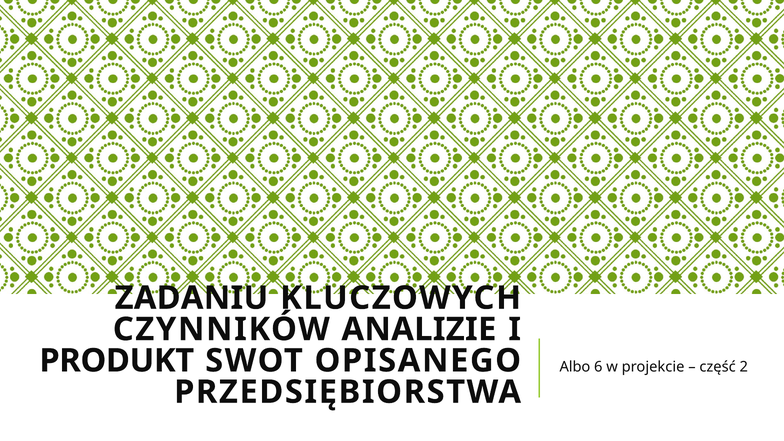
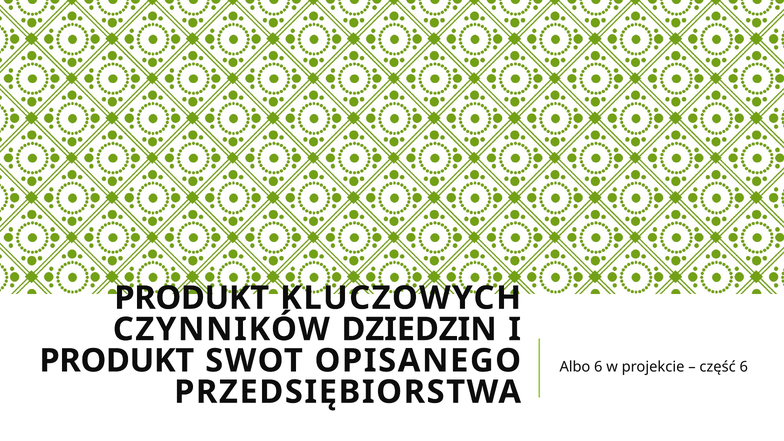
ZADANIU at (191, 298): ZADANIU -> PRODUKT
ANALIZIE: ANALIZIE -> DZIEDZIN
część 2: 2 -> 6
